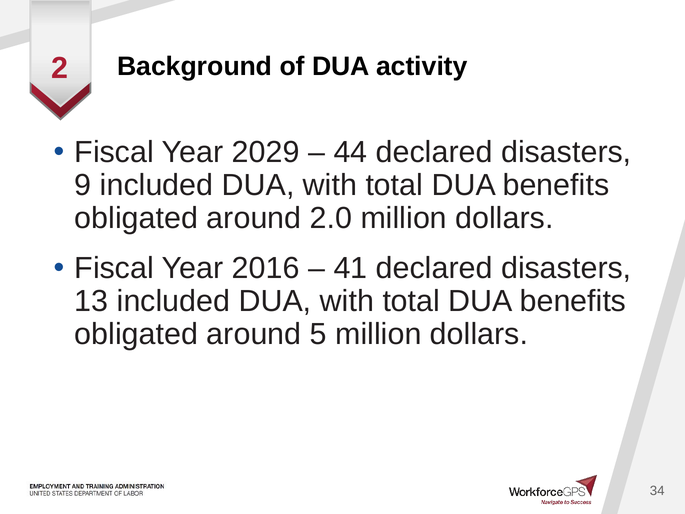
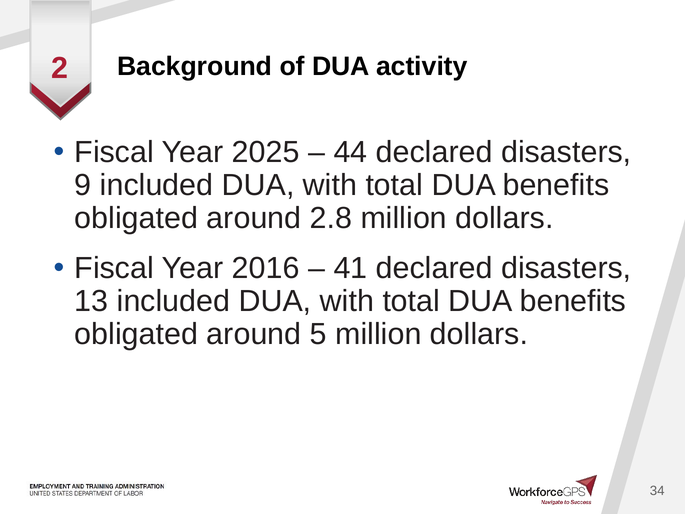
2029: 2029 -> 2025
2.0: 2.0 -> 2.8
